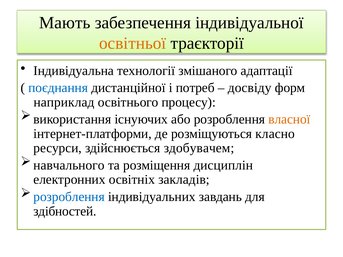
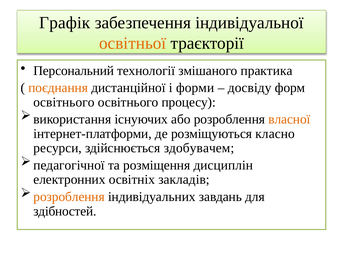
Мають: Мають -> Графік
Індивідуальна: Індивідуальна -> Персональний
адаптації: адаптації -> практика
поєднання colour: blue -> orange
потреб: потреб -> форми
наприклад at (64, 102): наприклад -> освітнього
навчального: навчального -> педагогічної
розроблення at (69, 197) colour: blue -> orange
